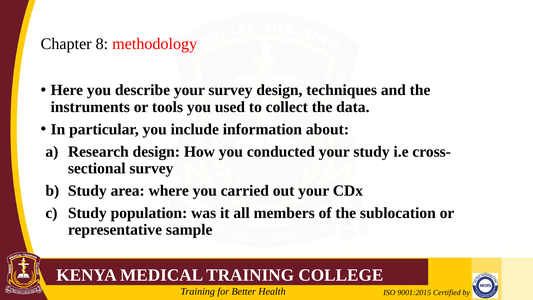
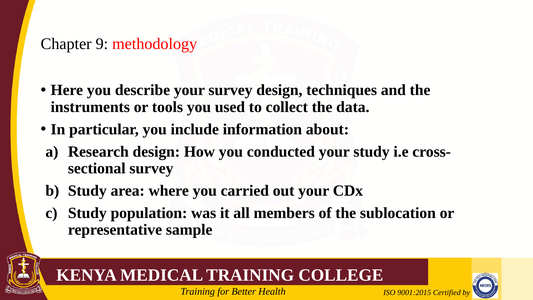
8: 8 -> 9
